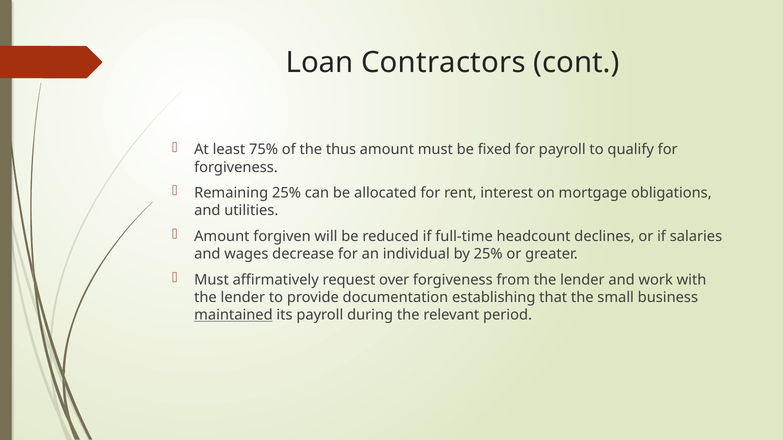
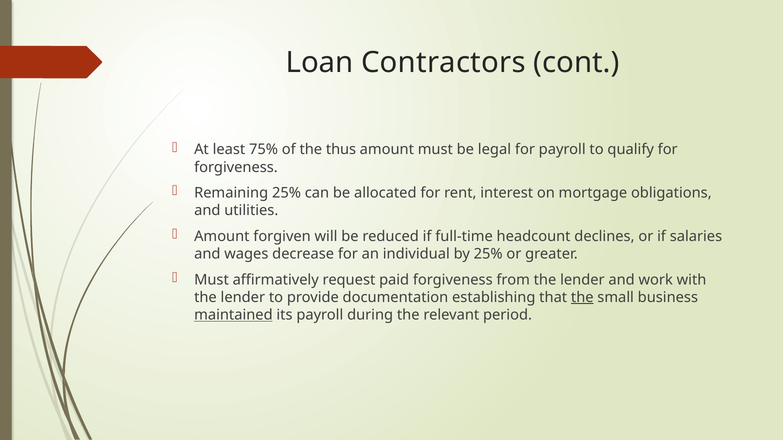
fixed: fixed -> legal
over: over -> paid
the at (582, 298) underline: none -> present
